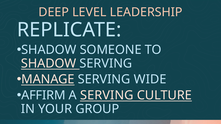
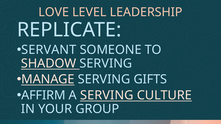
DEEP: DEEP -> LOVE
SHADOW at (49, 50): SHADOW -> SERVANT
WIDE: WIDE -> GIFTS
